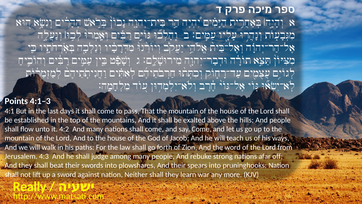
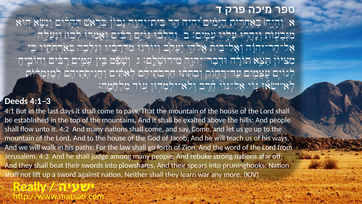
Points: Points -> Deeds
